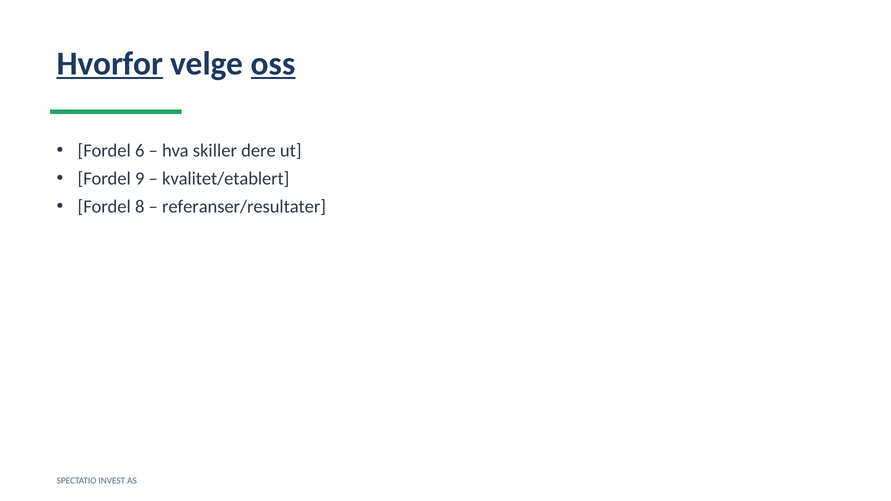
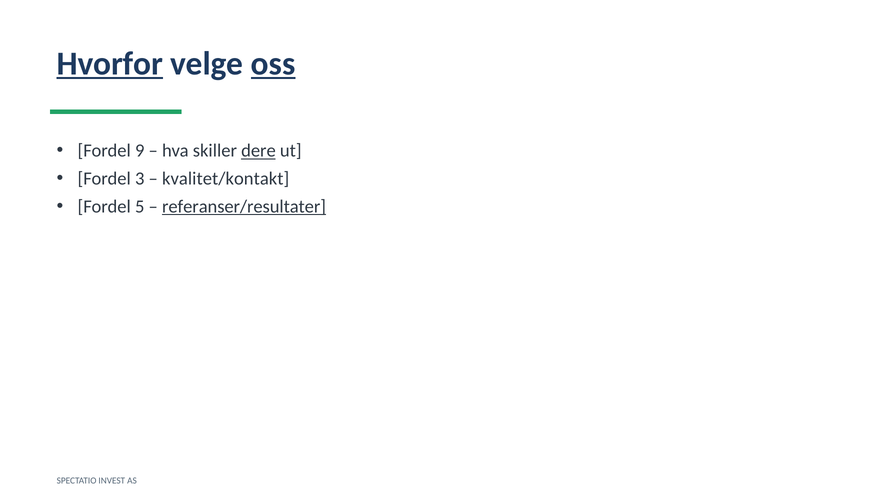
6: 6 -> 9
dere underline: none -> present
9: 9 -> 3
kvalitet/etablert: kvalitet/etablert -> kvalitet/kontakt
8: 8 -> 5
referanser/resultater underline: none -> present
